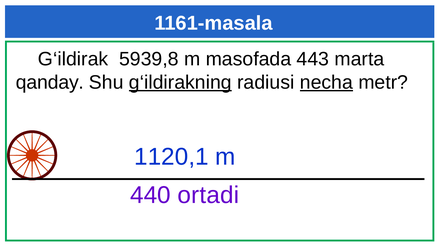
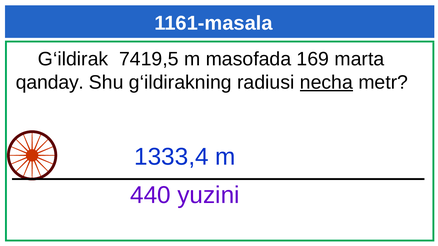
5939,8: 5939,8 -> 7419,5
443: 443 -> 169
g‘ildirakning underline: present -> none
1120,1: 1120,1 -> 1333,4
ortadi: ortadi -> yuzini
